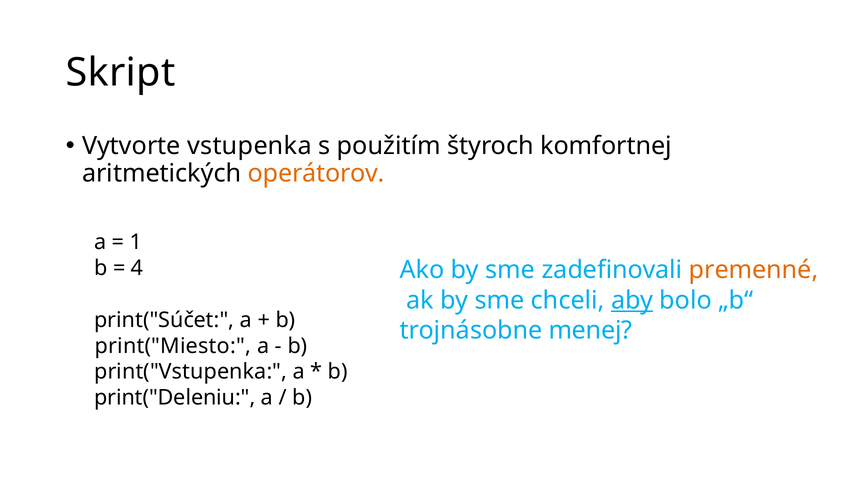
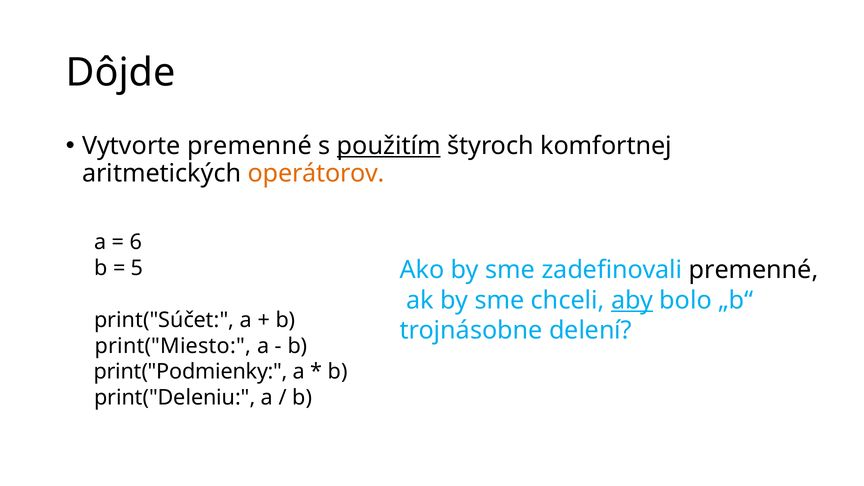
Skript: Skript -> Dôjde
Vytvorte vstupenka: vstupenka -> premenné
použitím underline: none -> present
1: 1 -> 6
4: 4 -> 5
premenné at (754, 270) colour: orange -> black
menej: menej -> delení
print("Vstupenka: print("Vstupenka -> print("Podmienky
